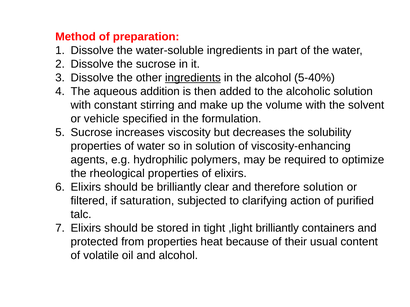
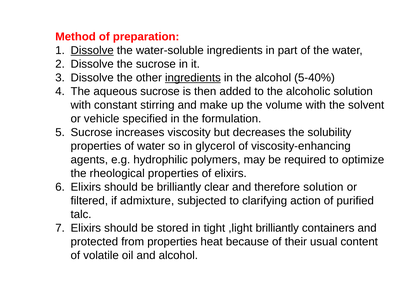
Dissolve at (92, 51) underline: none -> present
aqueous addition: addition -> sucrose
in solution: solution -> glycerol
saturation: saturation -> admixture
